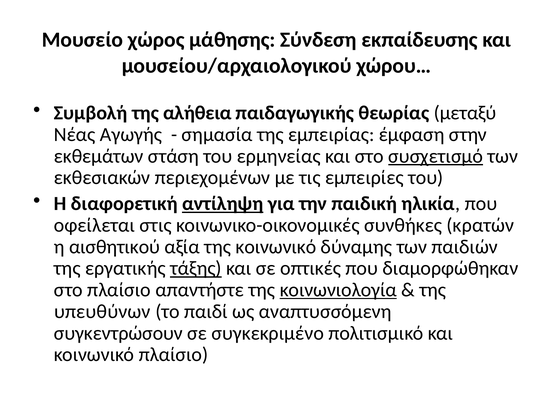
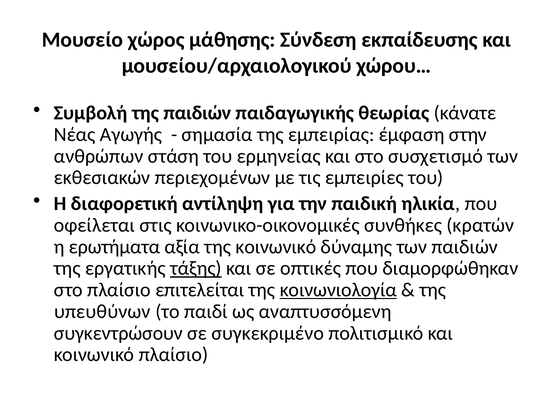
της αλήθεια: αλήθεια -> παιδιών
μεταξύ: μεταξύ -> κάνατε
εκθεμάτων: εκθεμάτων -> ανθρώπων
συσχετισμό underline: present -> none
αντίληψη underline: present -> none
αισθητικού: αισθητικού -> ερωτήματα
απαντήστε: απαντήστε -> επιτελείται
